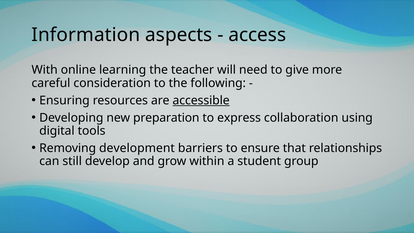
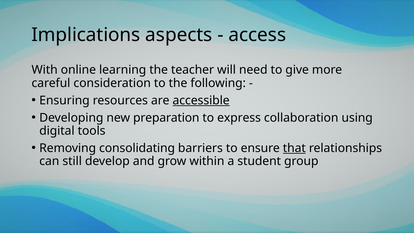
Information: Information -> Implications
development: development -> consolidating
that underline: none -> present
